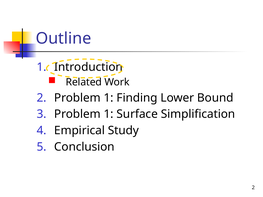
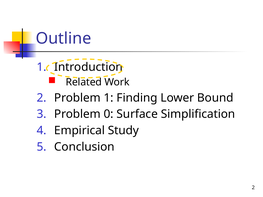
1 at (109, 114): 1 -> 0
